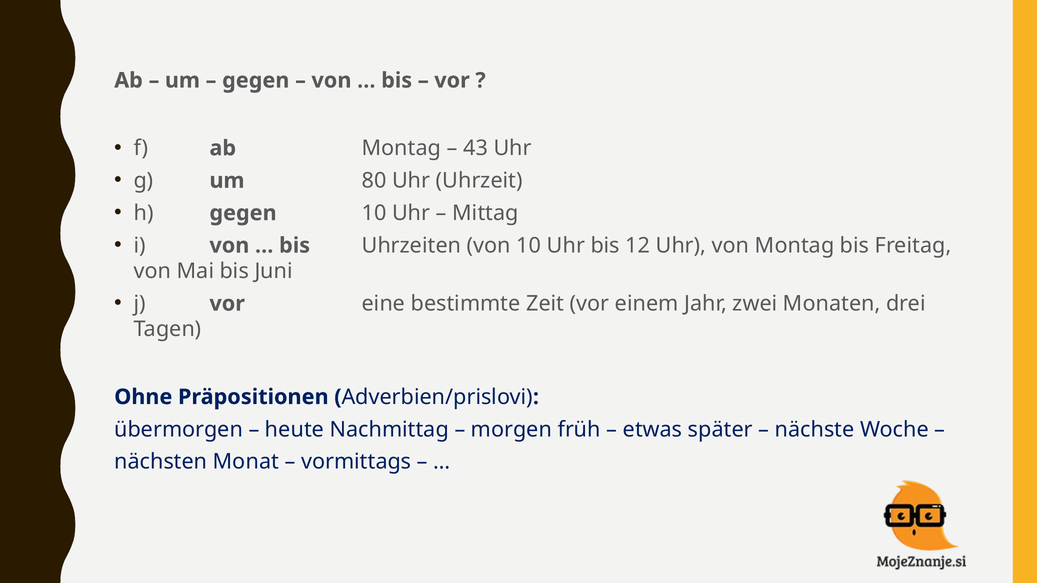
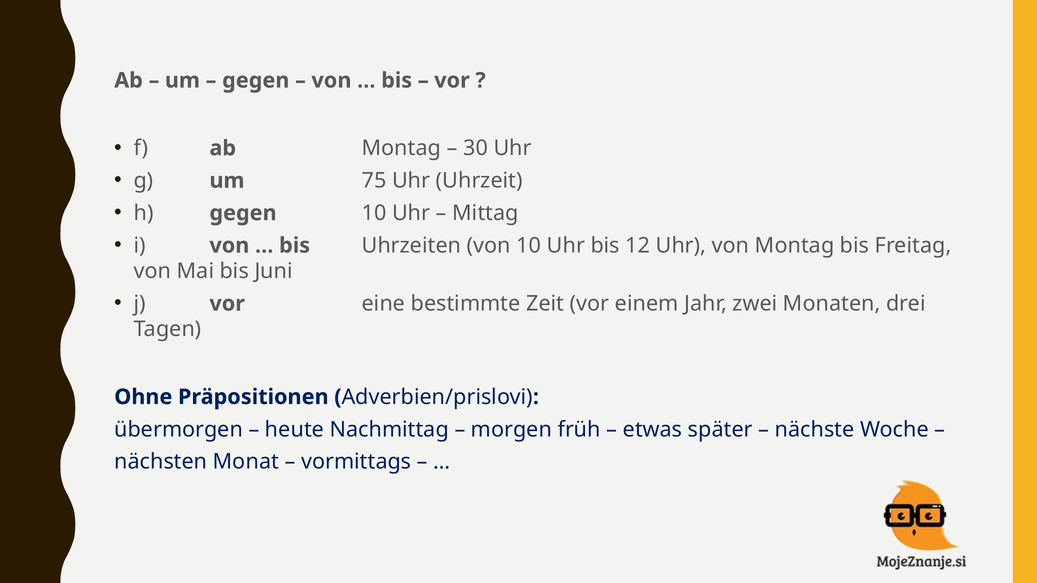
43: 43 -> 30
80: 80 -> 75
